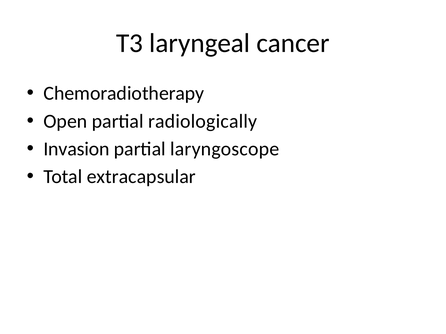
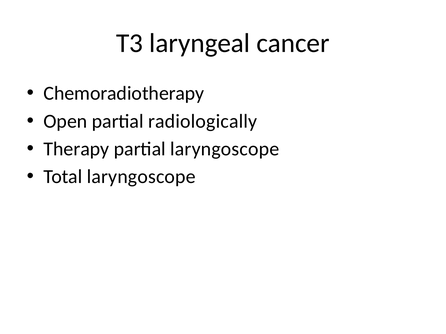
Invasion: Invasion -> Therapy
Total extracapsular: extracapsular -> laryngoscope
